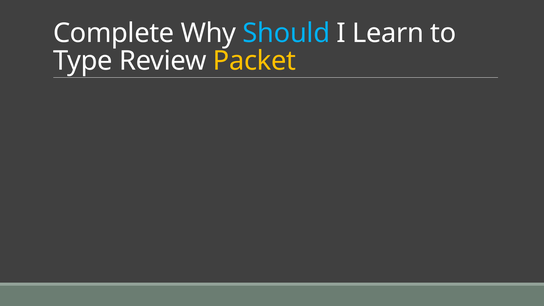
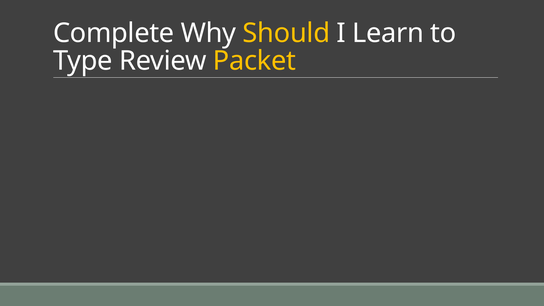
Should colour: light blue -> yellow
